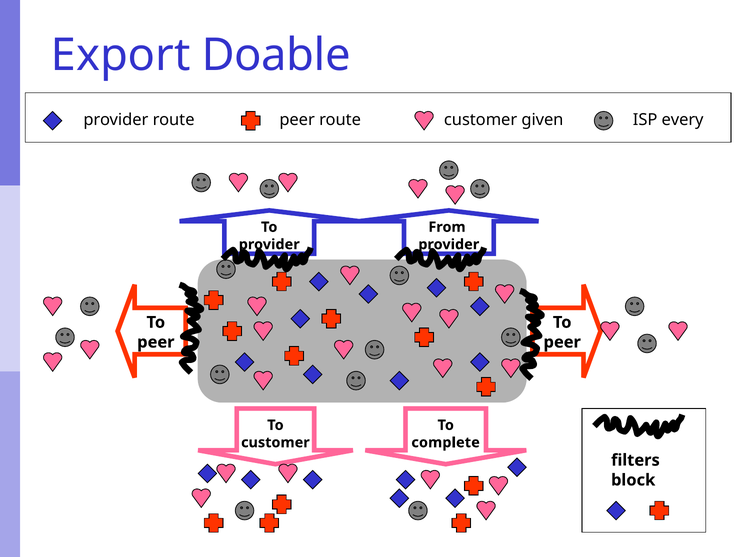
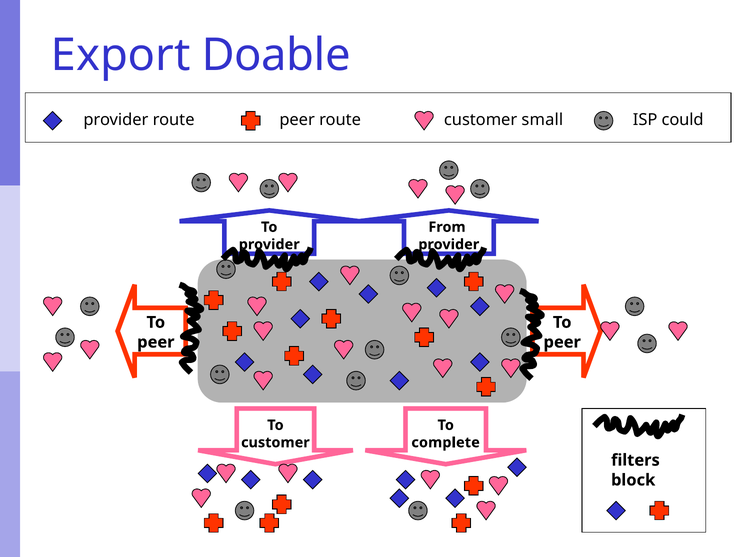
given: given -> small
every: every -> could
